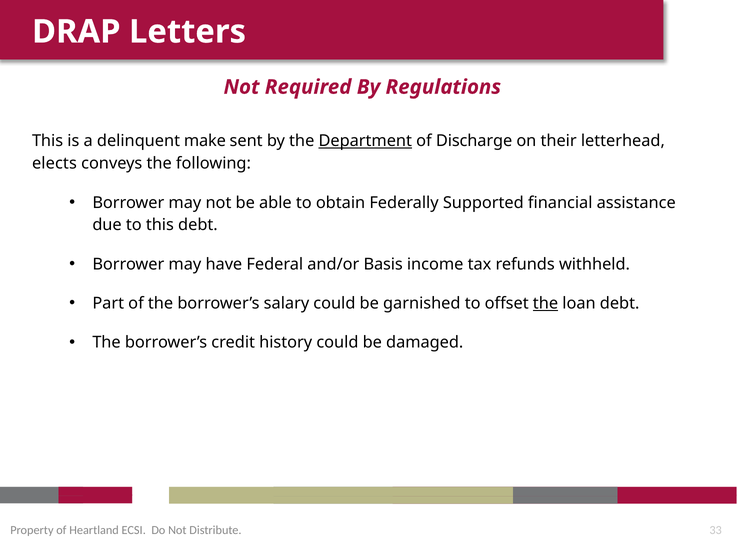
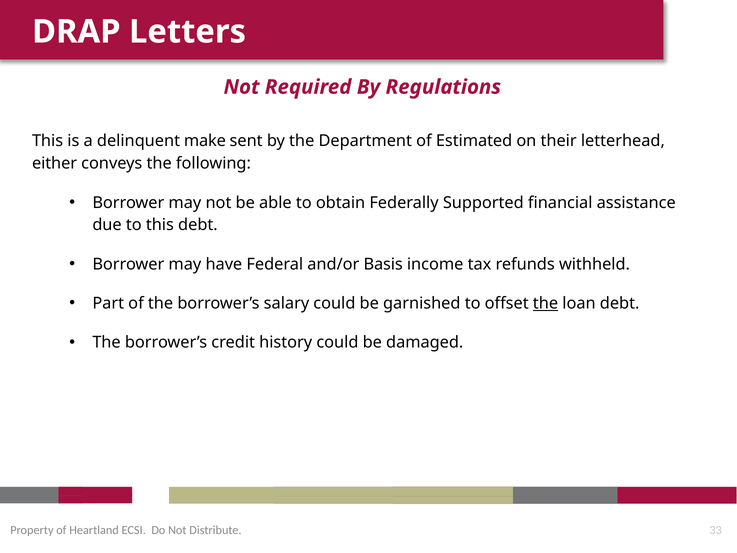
Department underline: present -> none
Discharge: Discharge -> Estimated
elects: elects -> either
